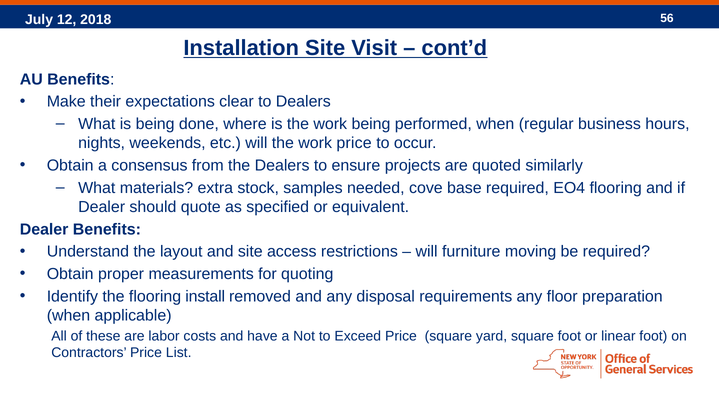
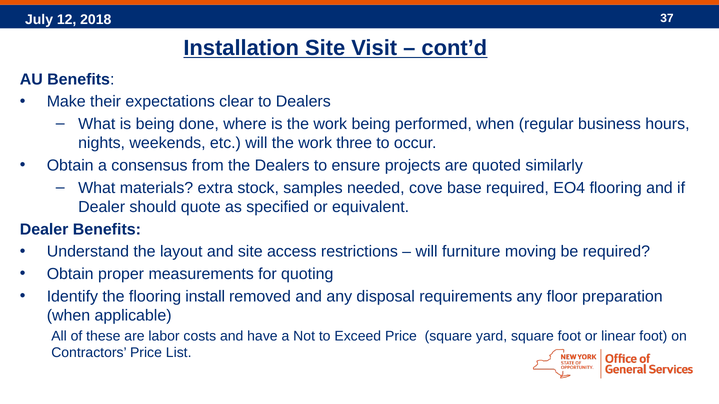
56: 56 -> 37
work price: price -> three
